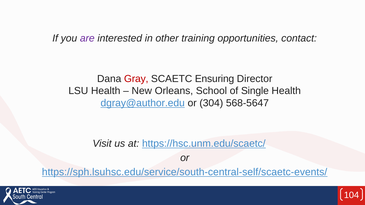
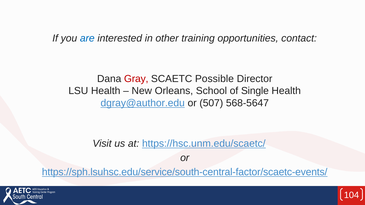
are colour: purple -> blue
Ensuring: Ensuring -> Possible
304: 304 -> 507
https://sph.lsuhsc.edu/service/south-central-self/scaetc-events/: https://sph.lsuhsc.edu/service/south-central-self/scaetc-events/ -> https://sph.lsuhsc.edu/service/south-central-factor/scaetc-events/
